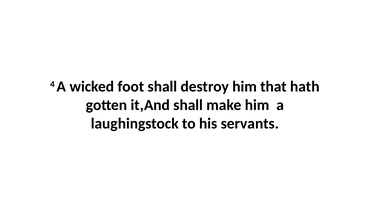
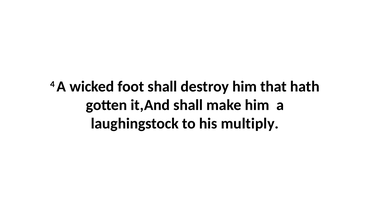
servants: servants -> multiply
